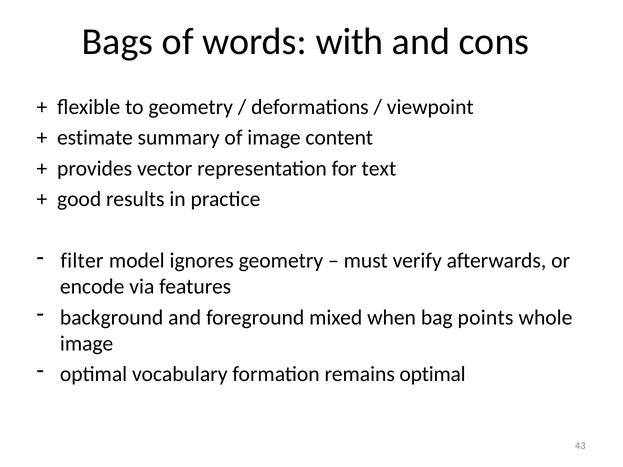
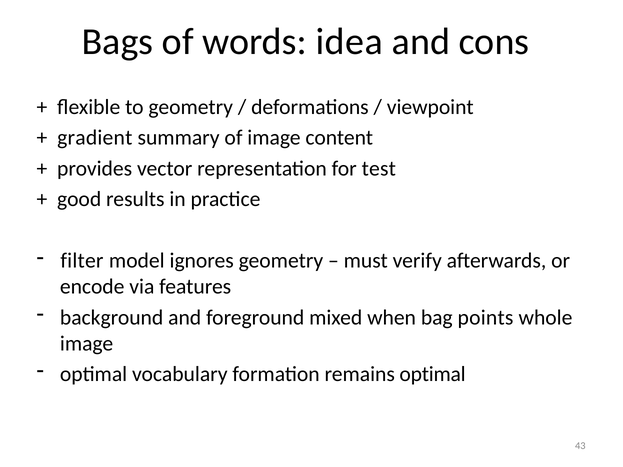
with: with -> idea
estimate: estimate -> gradient
text: text -> test
